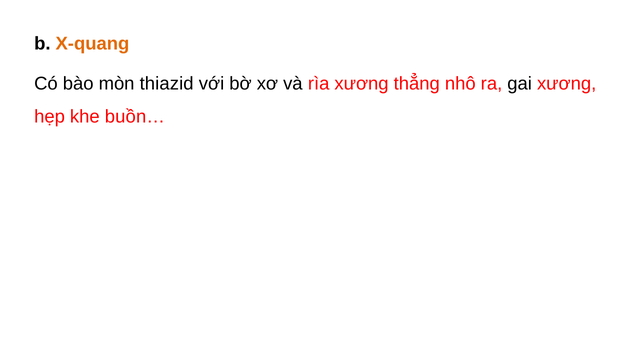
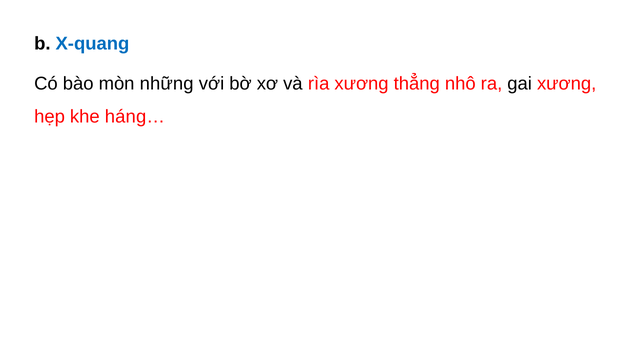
X-quang colour: orange -> blue
thiazid: thiazid -> những
buồn…: buồn… -> háng…
